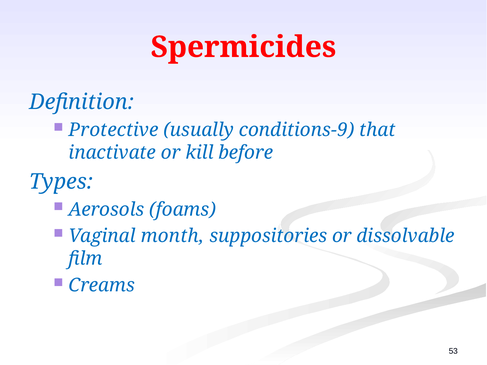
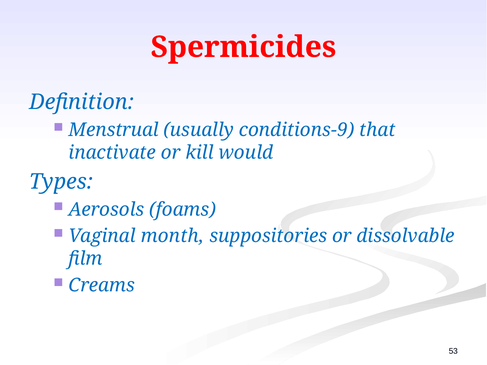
Protective: Protective -> Menstrual
before: before -> would
